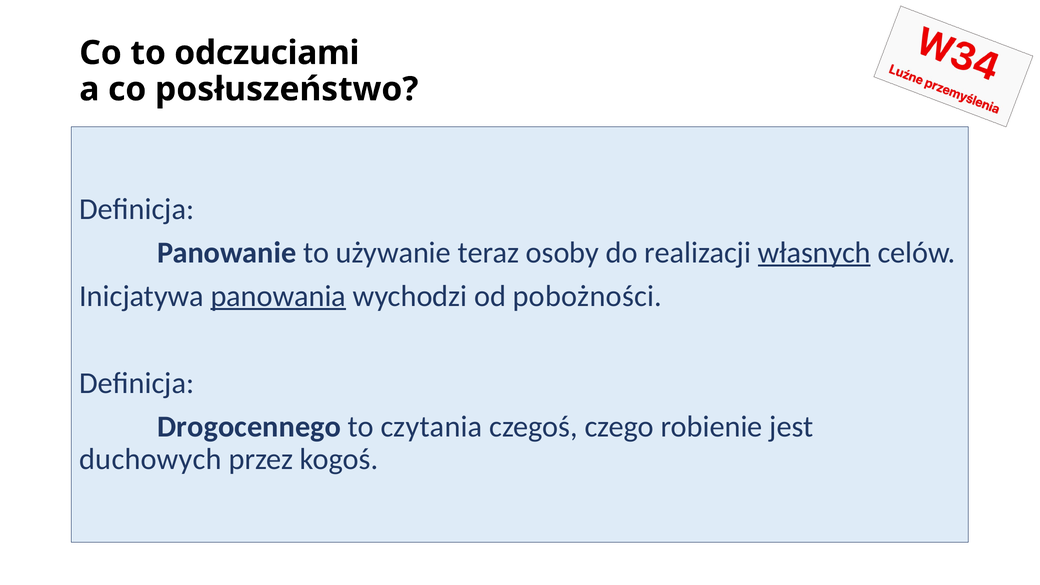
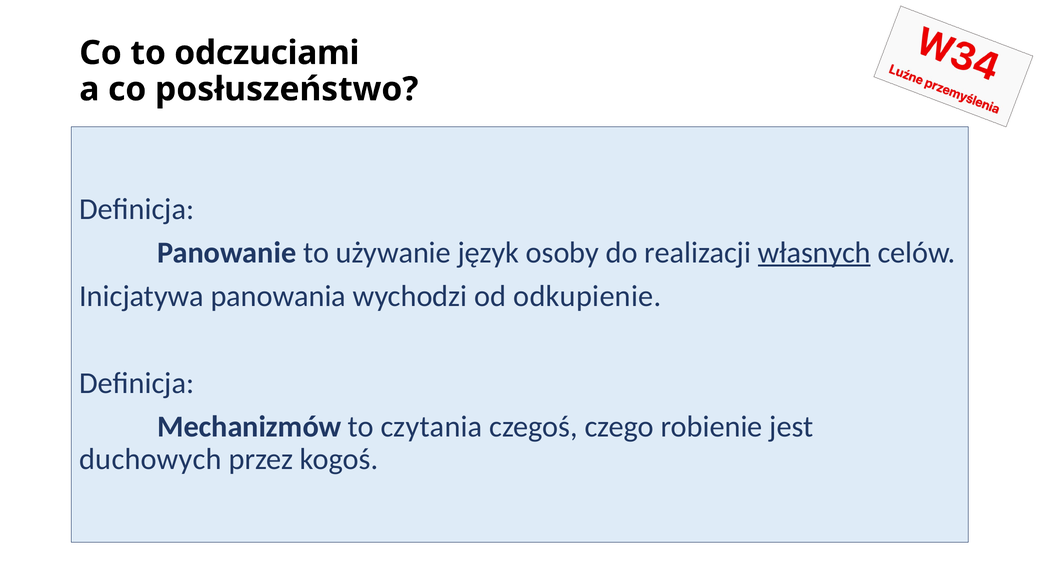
teraz: teraz -> język
panowania underline: present -> none
pobożności: pobożności -> odkupienie
Drogocennego: Drogocennego -> Mechanizmów
